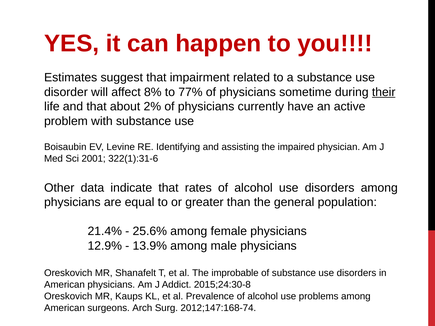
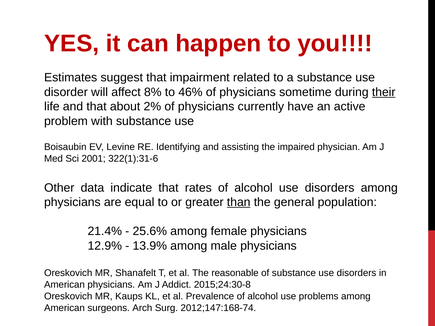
77%: 77% -> 46%
than underline: none -> present
improbable: improbable -> reasonable
